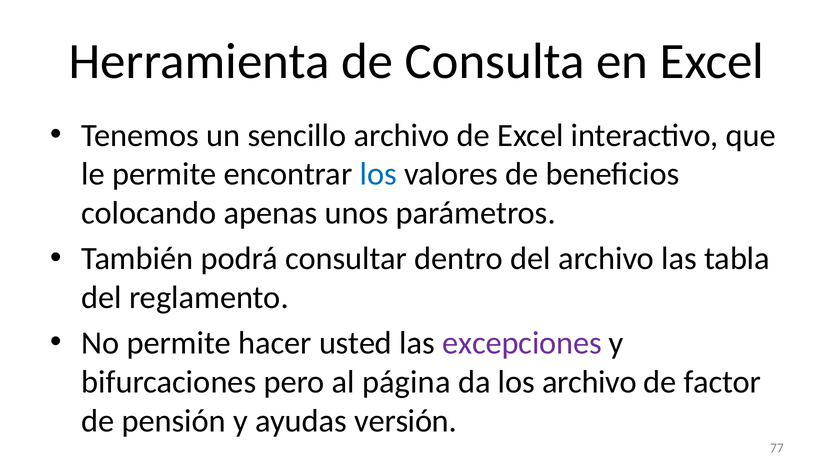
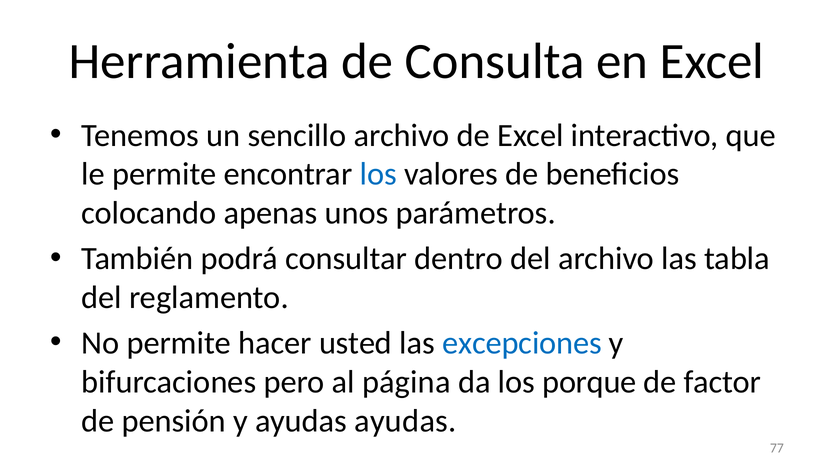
excepciones colour: purple -> blue
los archivo: archivo -> porque
ayudas versión: versión -> ayudas
